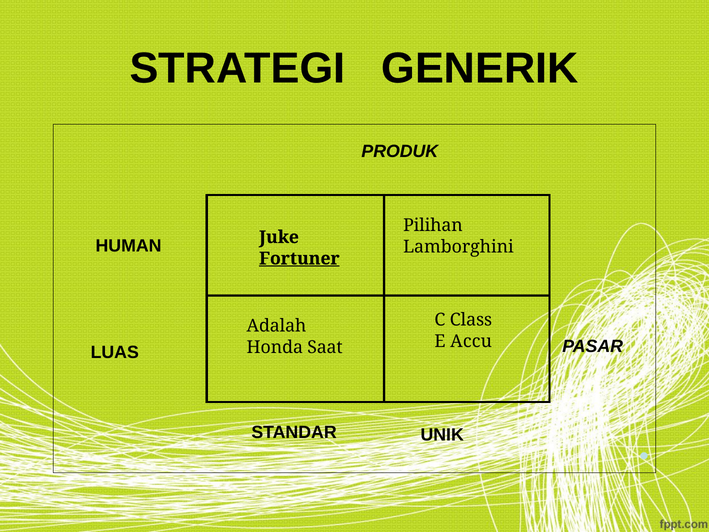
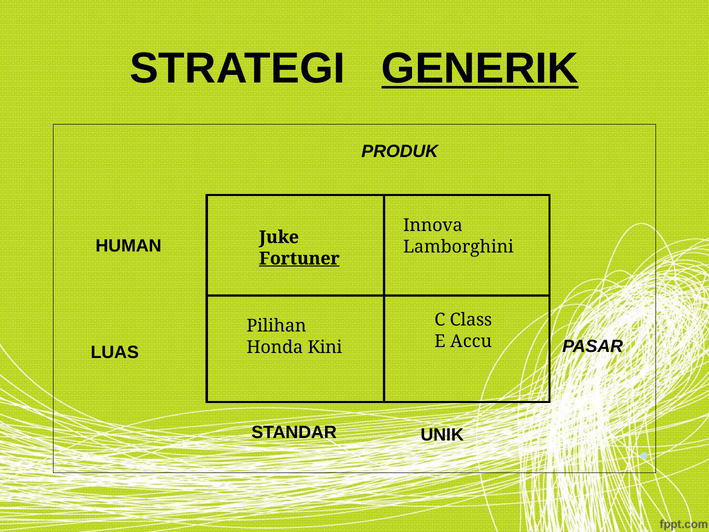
GENERIK underline: none -> present
Pilihan: Pilihan -> Innova
Adalah: Adalah -> Pilihan
Saat: Saat -> Kini
